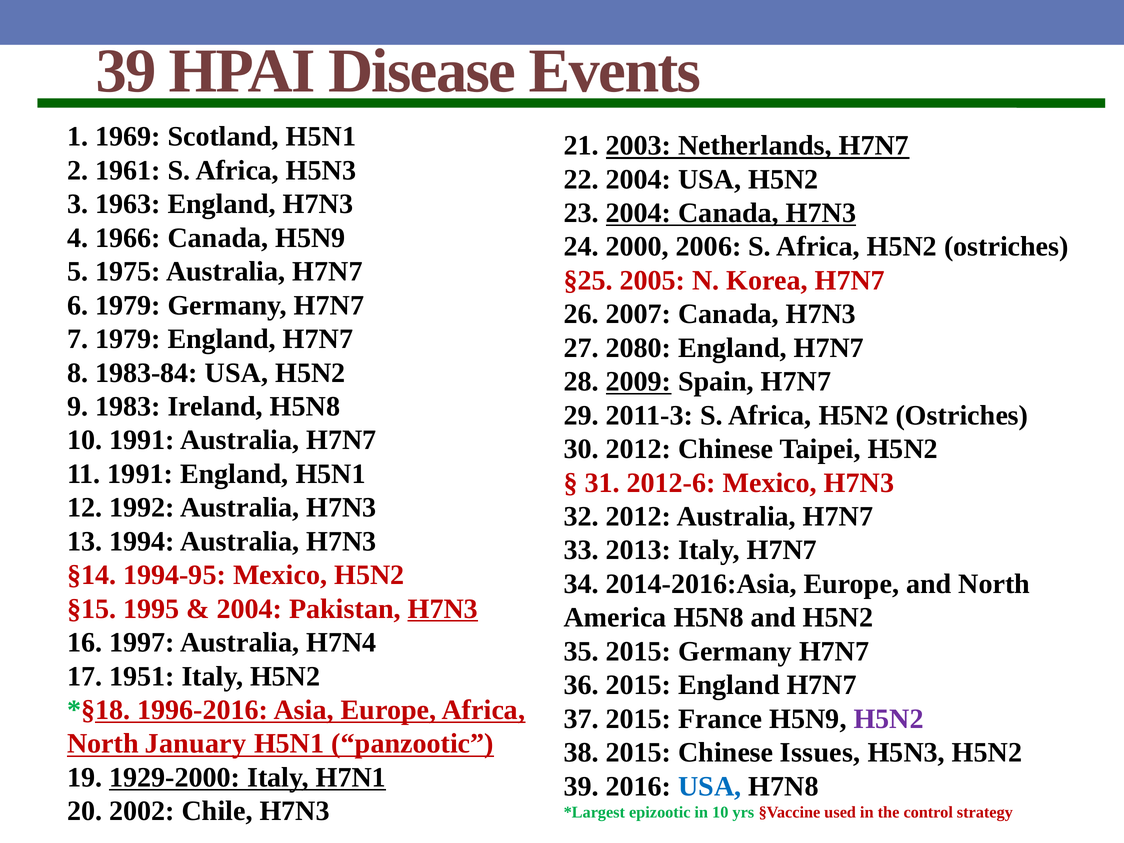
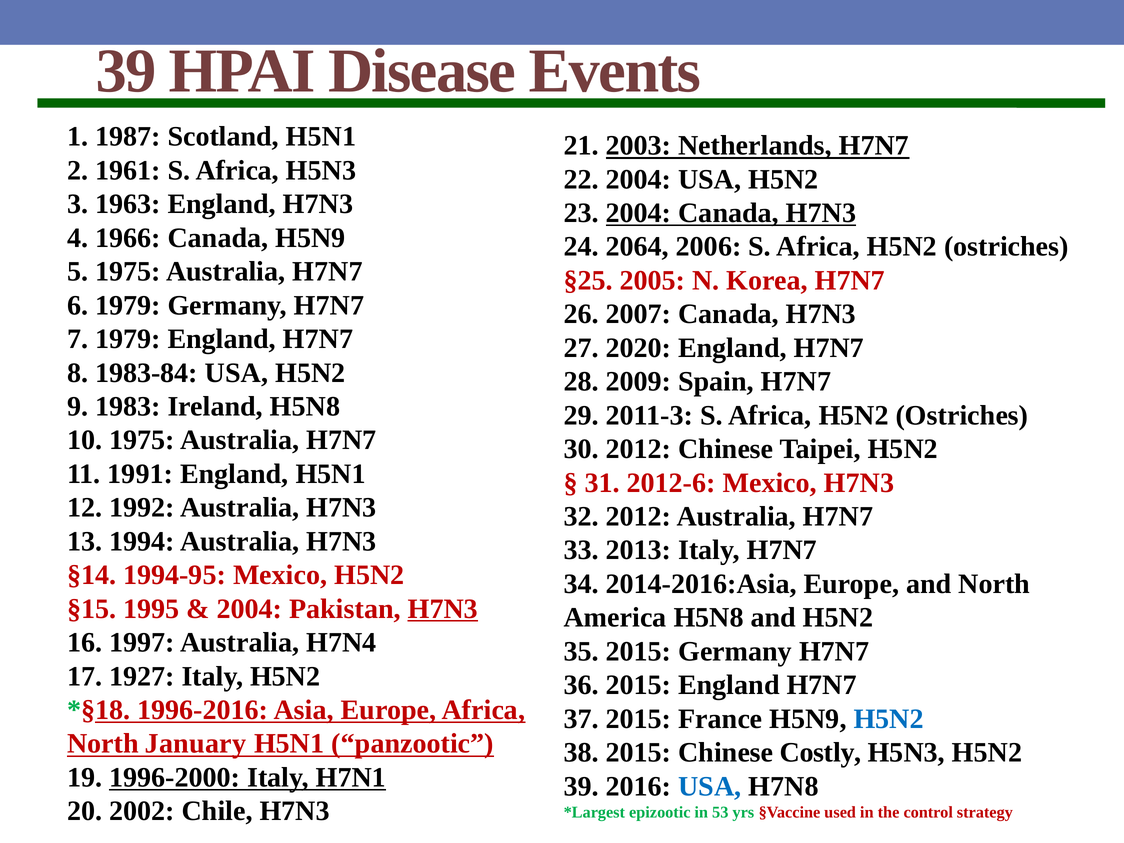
1969: 1969 -> 1987
2000: 2000 -> 2064
2080: 2080 -> 2020
2009 underline: present -> none
10 1991: 1991 -> 1975
1951: 1951 -> 1927
H5N2 at (889, 719) colour: purple -> blue
Issues: Issues -> Costly
1929-2000: 1929-2000 -> 1996-2000
in 10: 10 -> 53
